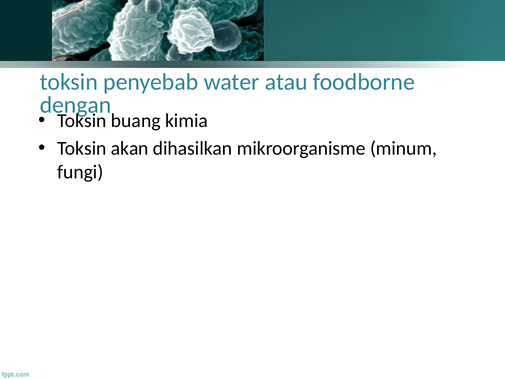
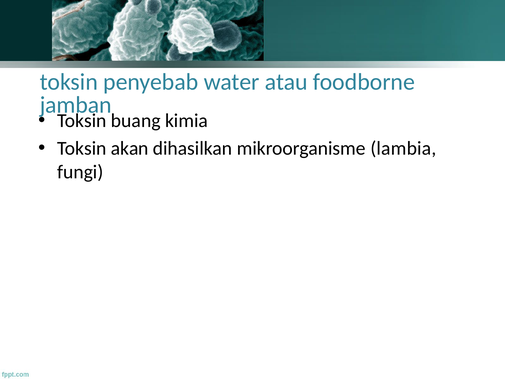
dengan: dengan -> jamban
minum: minum -> lambia
